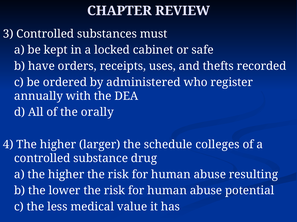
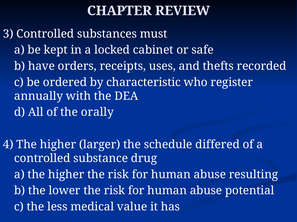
administered: administered -> characteristic
colleges: colleges -> differed
